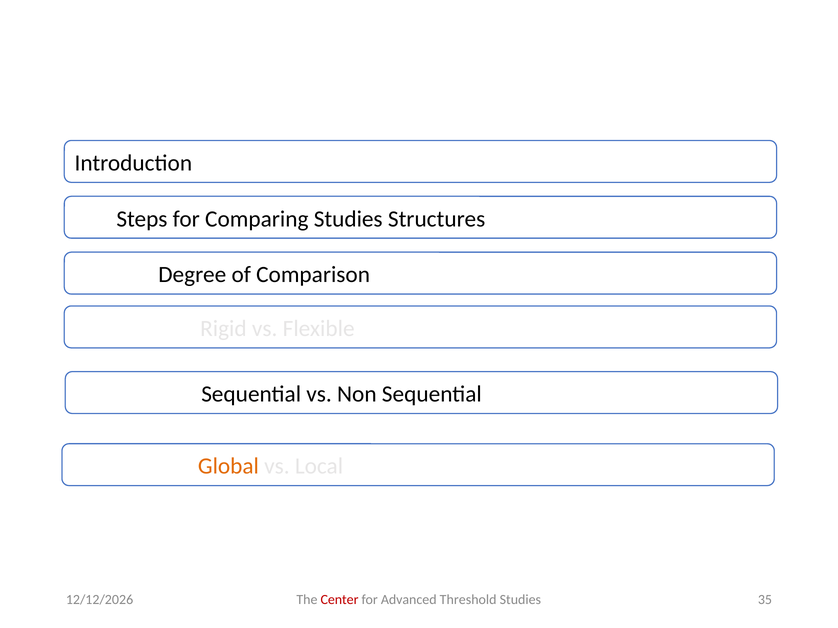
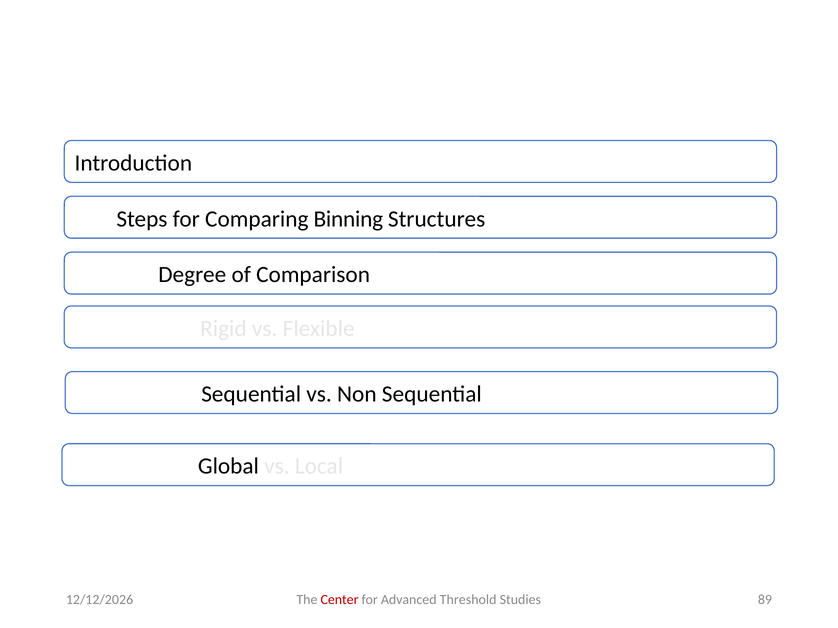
Comparing Studies: Studies -> Binning
Global colour: orange -> black
35: 35 -> 89
